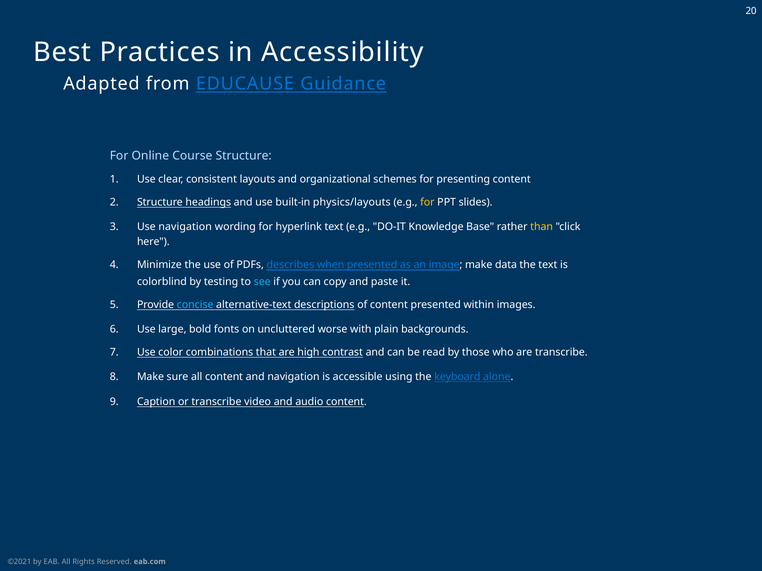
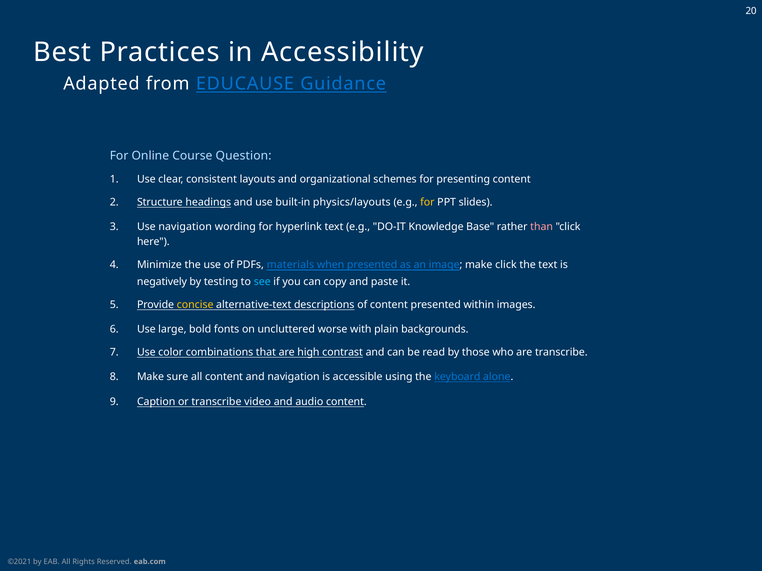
Course Structure: Structure -> Question
than colour: yellow -> pink
describes: describes -> materials
make data: data -> click
colorblind: colorblind -> negatively
concise colour: light blue -> yellow
